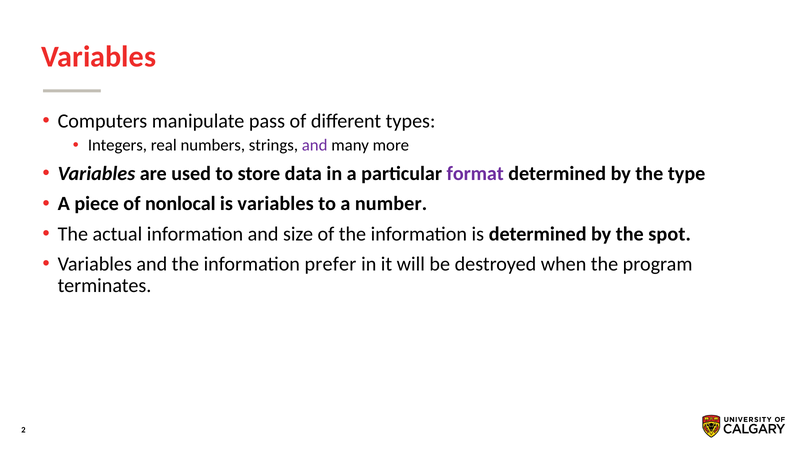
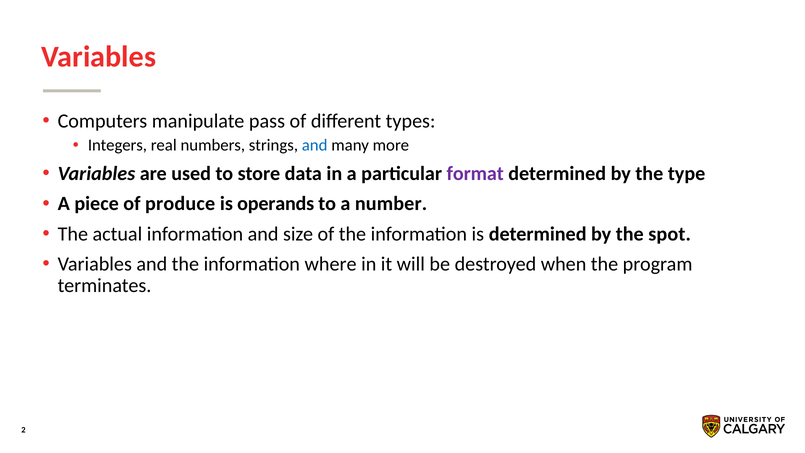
and at (315, 145) colour: purple -> blue
nonlocal: nonlocal -> produce
is variables: variables -> operands
prefer: prefer -> where
